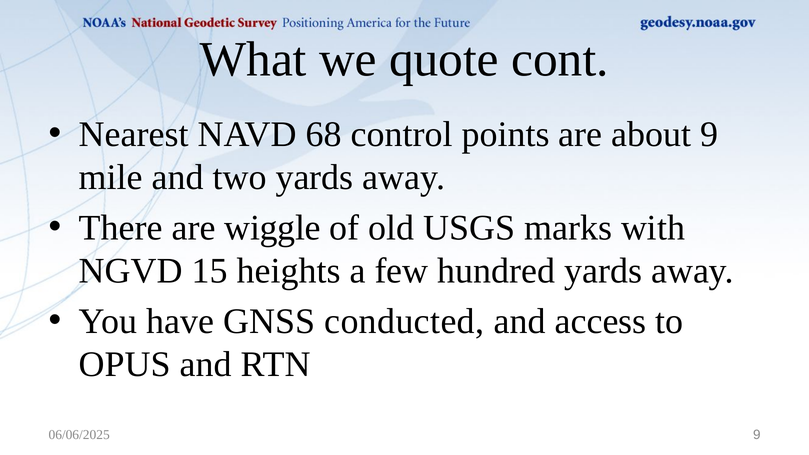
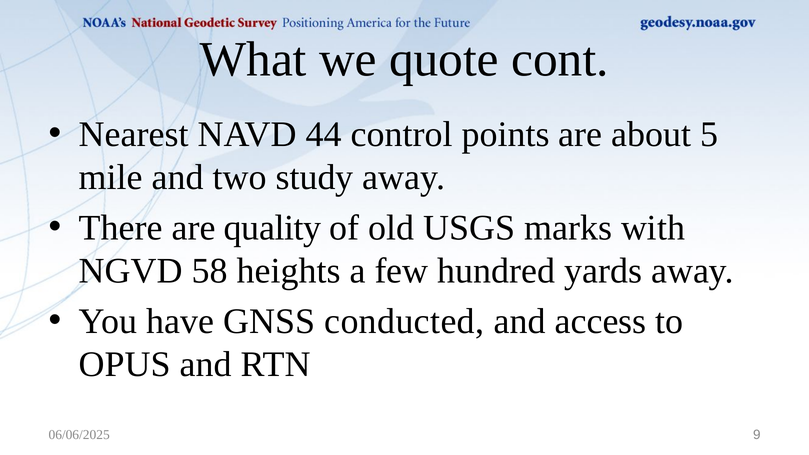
68: 68 -> 44
about 9: 9 -> 5
two yards: yards -> study
wiggle: wiggle -> quality
15: 15 -> 58
